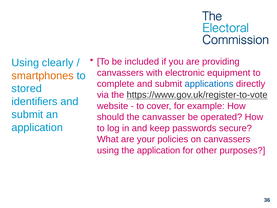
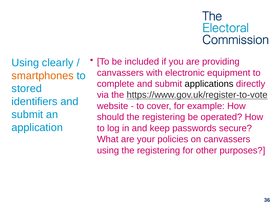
applications colour: blue -> black
should the canvasser: canvasser -> registering
using the application: application -> registering
